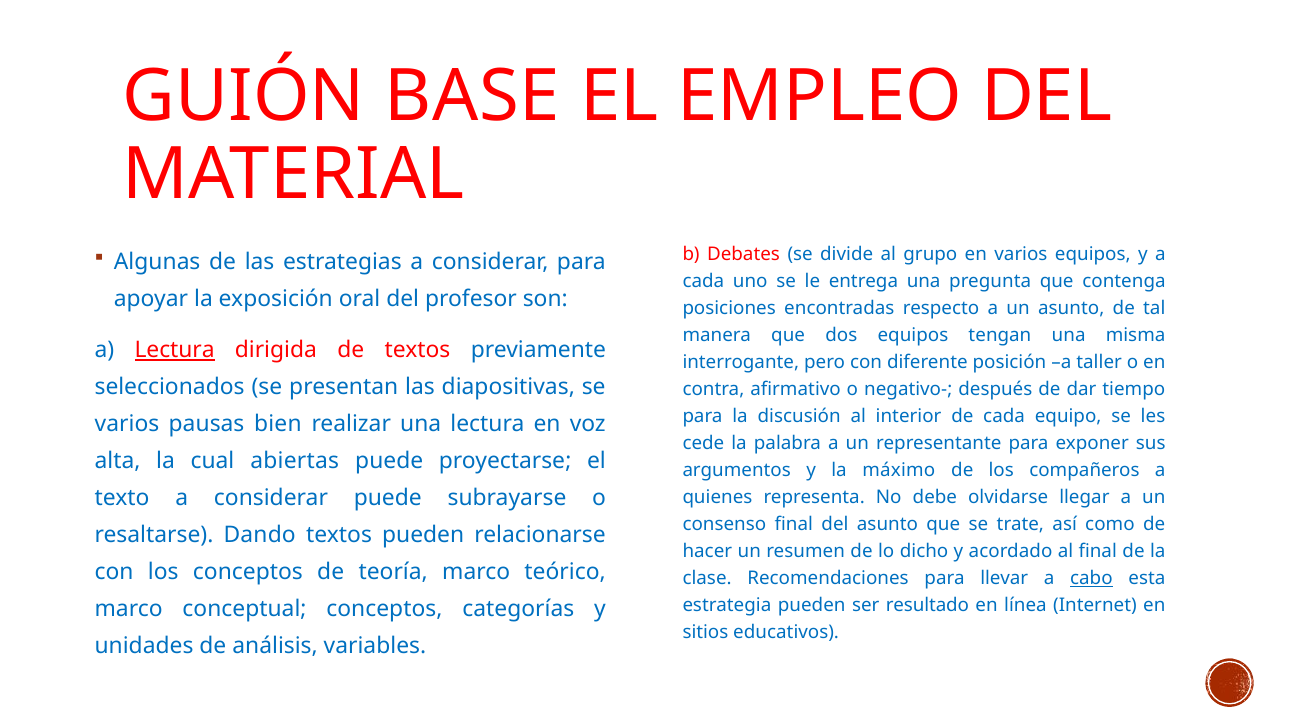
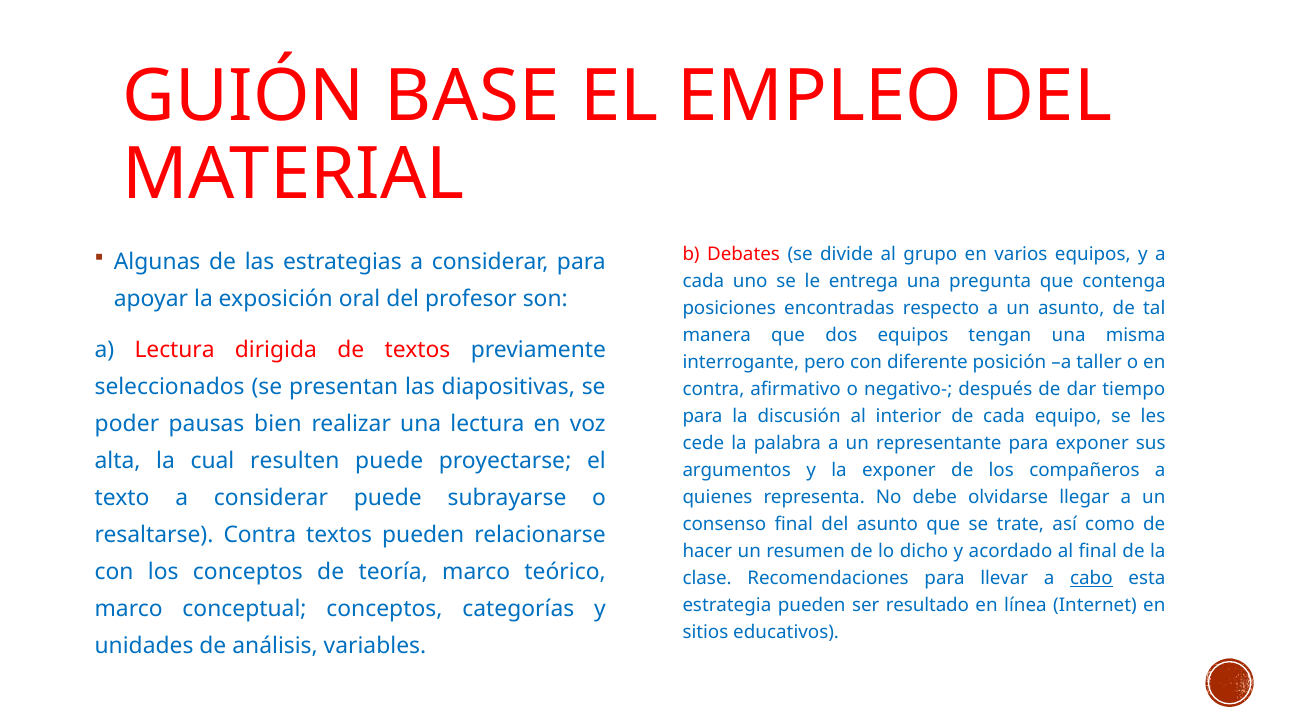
Lectura at (175, 350) underline: present -> none
varios at (127, 424): varios -> poder
abiertas: abiertas -> resulten
la máximo: máximo -> exponer
resaltarse Dando: Dando -> Contra
